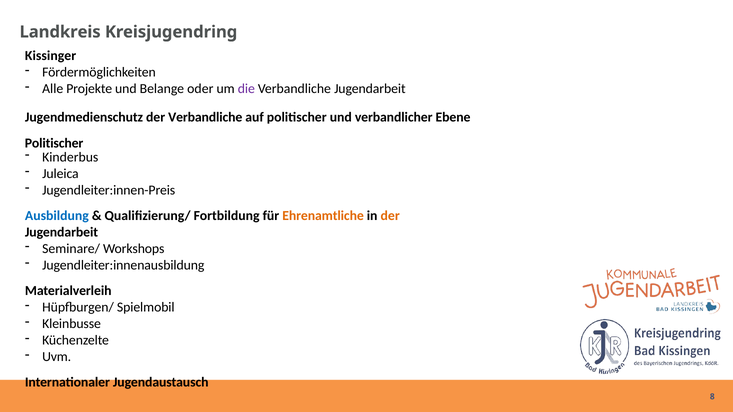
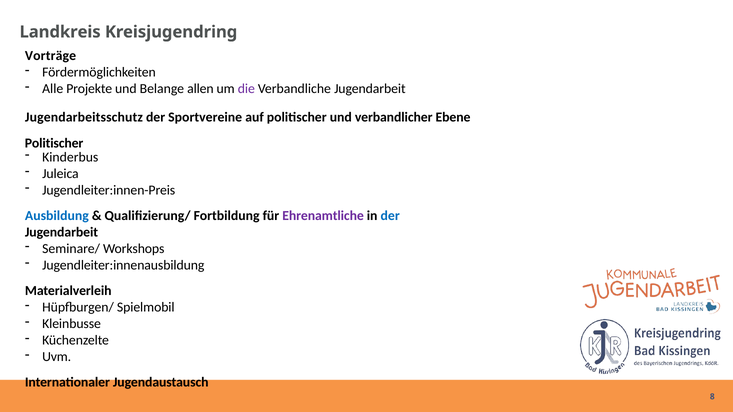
Kissinger: Kissinger -> Vorträge
oder: oder -> allen
Jugendmedienschutz: Jugendmedienschutz -> Jugendarbeitsschutz
der Verbandliche: Verbandliche -> Sportvereine
Ehrenamtliche colour: orange -> purple
der at (390, 216) colour: orange -> blue
